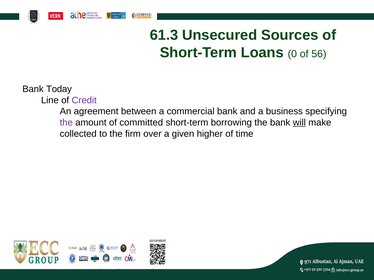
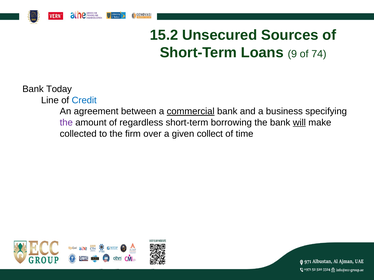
61.3: 61.3 -> 15.2
0: 0 -> 9
56: 56 -> 74
Credit colour: purple -> blue
commercial underline: none -> present
committed: committed -> regardless
higher: higher -> collect
